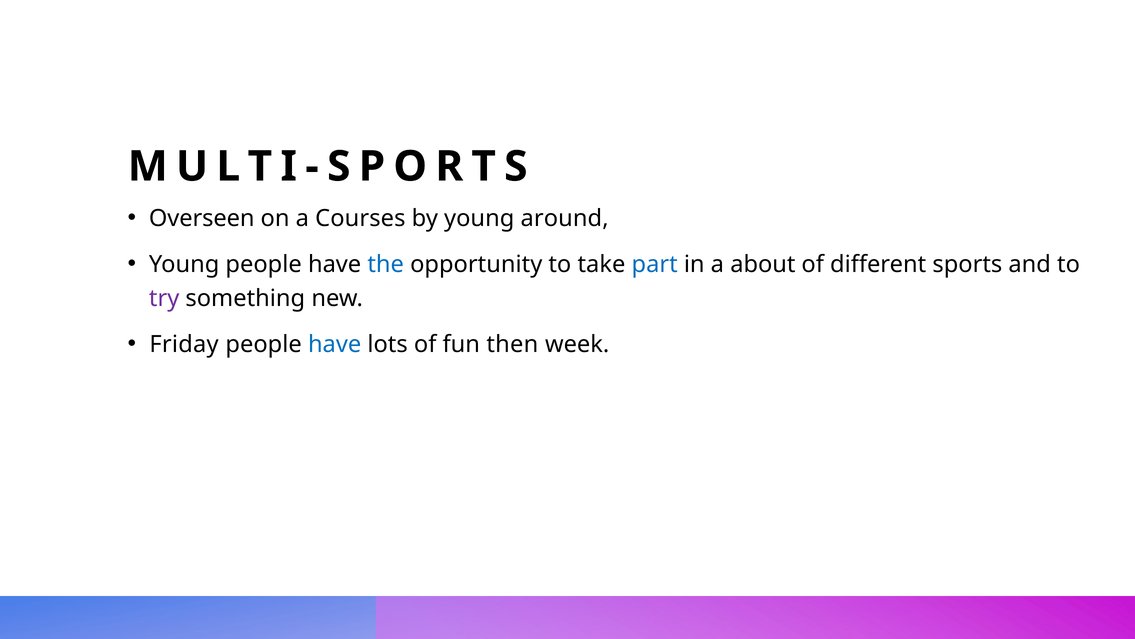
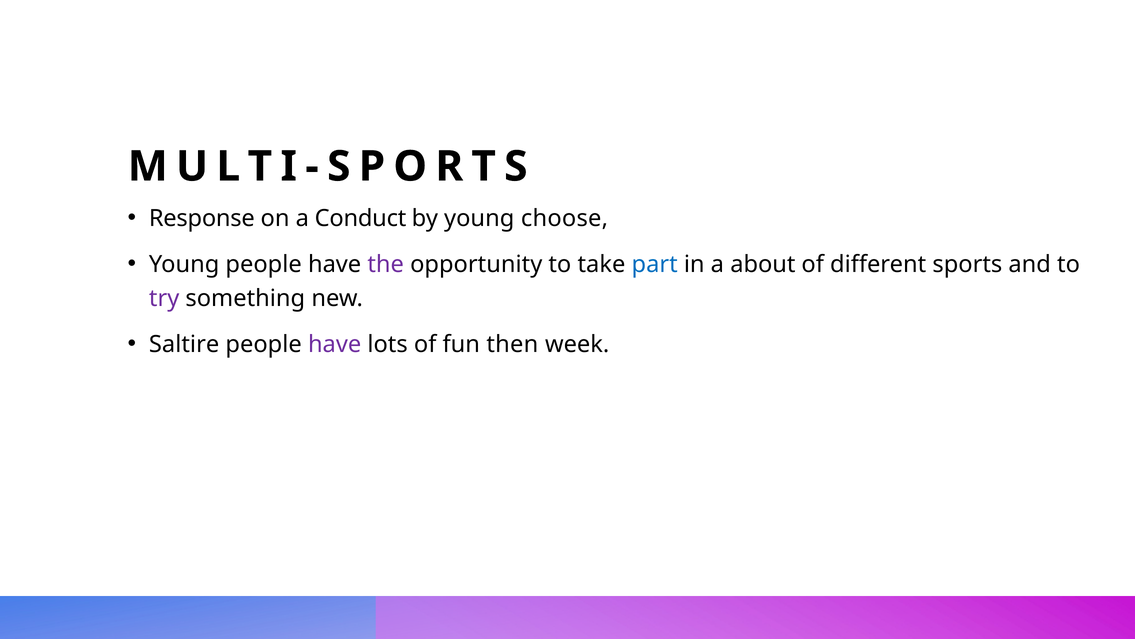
Overseen: Overseen -> Response
Courses: Courses -> Conduct
around: around -> choose
the colour: blue -> purple
Friday: Friday -> Saltire
have at (335, 344) colour: blue -> purple
